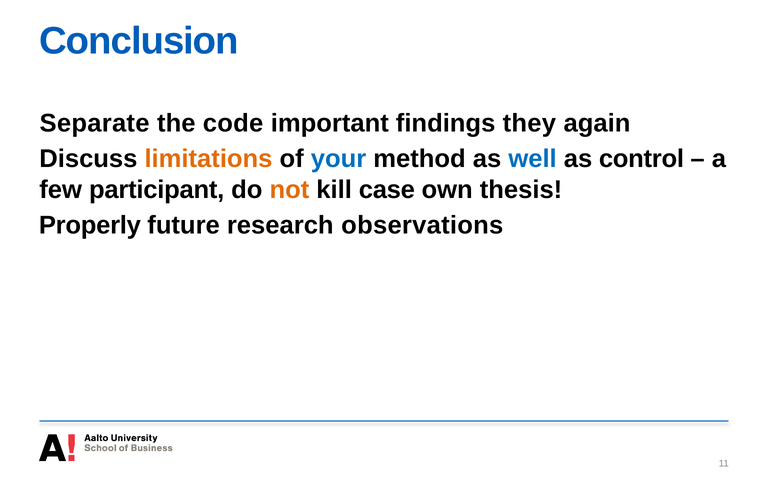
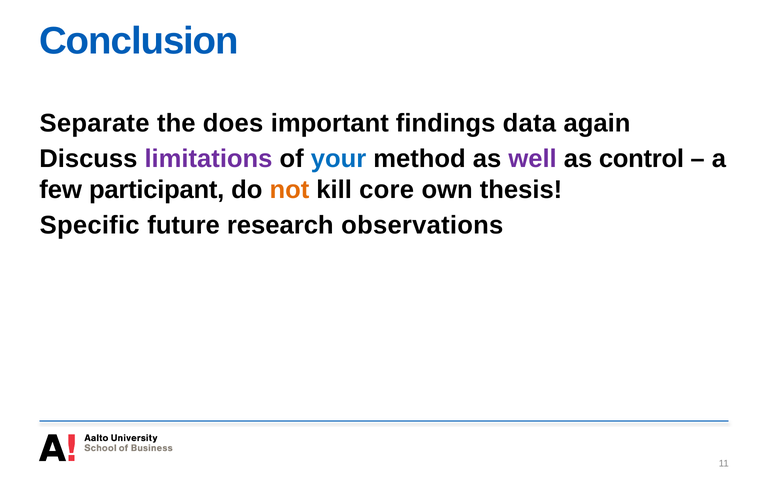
code: code -> does
they: they -> data
limitations colour: orange -> purple
well colour: blue -> purple
case: case -> core
Properly: Properly -> Specific
